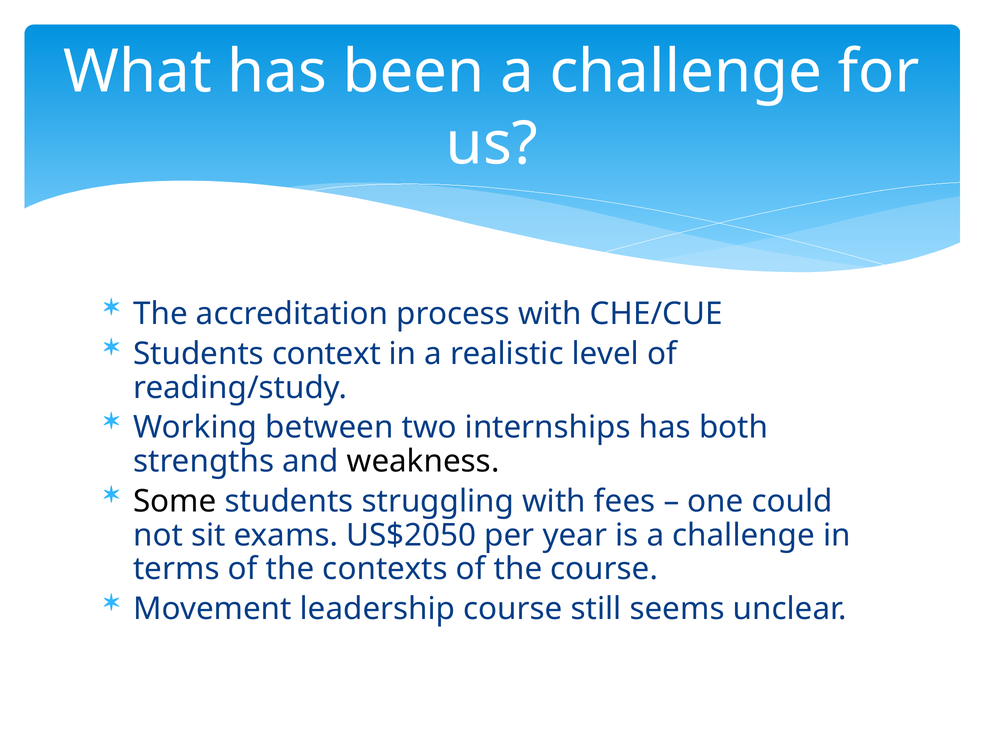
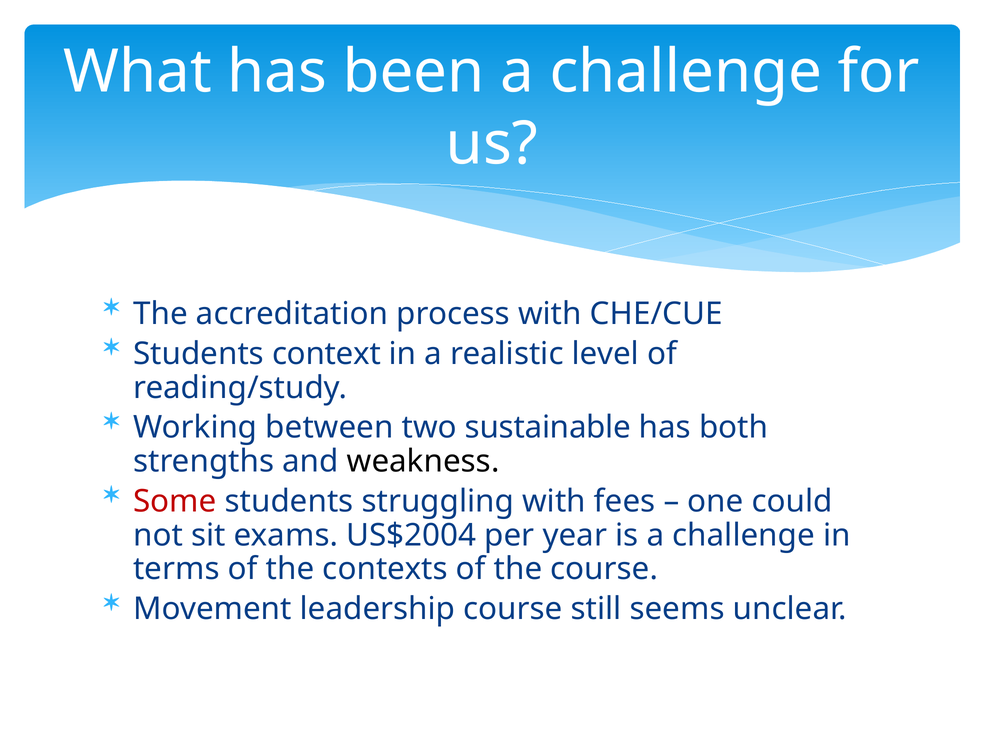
internships: internships -> sustainable
Some colour: black -> red
US$2050: US$2050 -> US$2004
